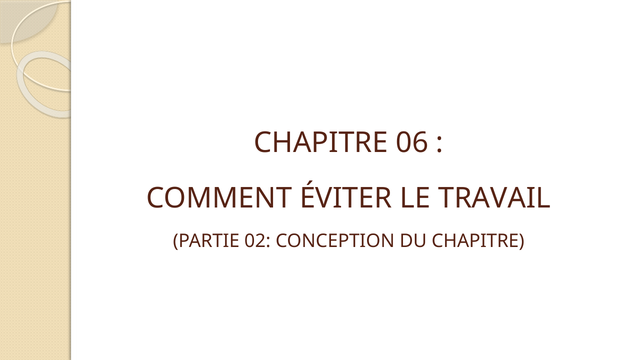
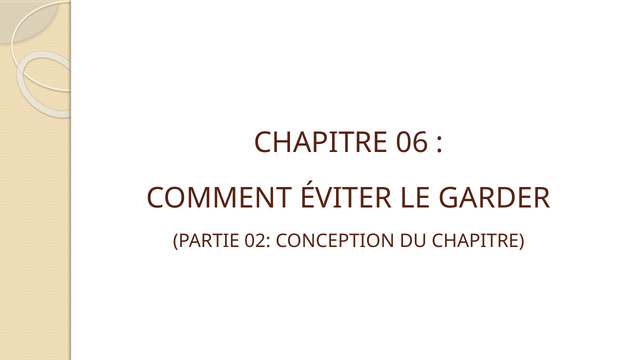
TRAVAIL: TRAVAIL -> GARDER
